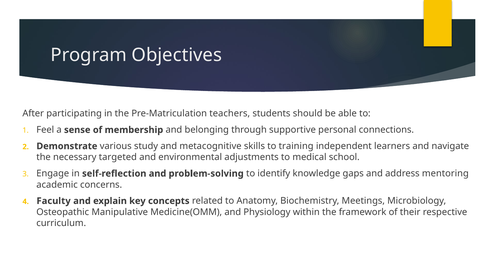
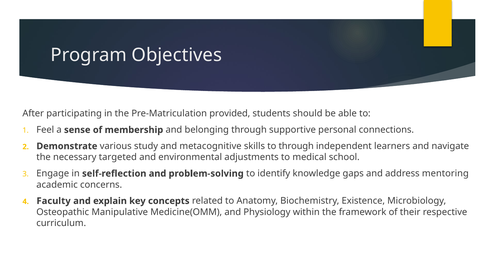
teachers: teachers -> provided
to training: training -> through
Meetings: Meetings -> Existence
